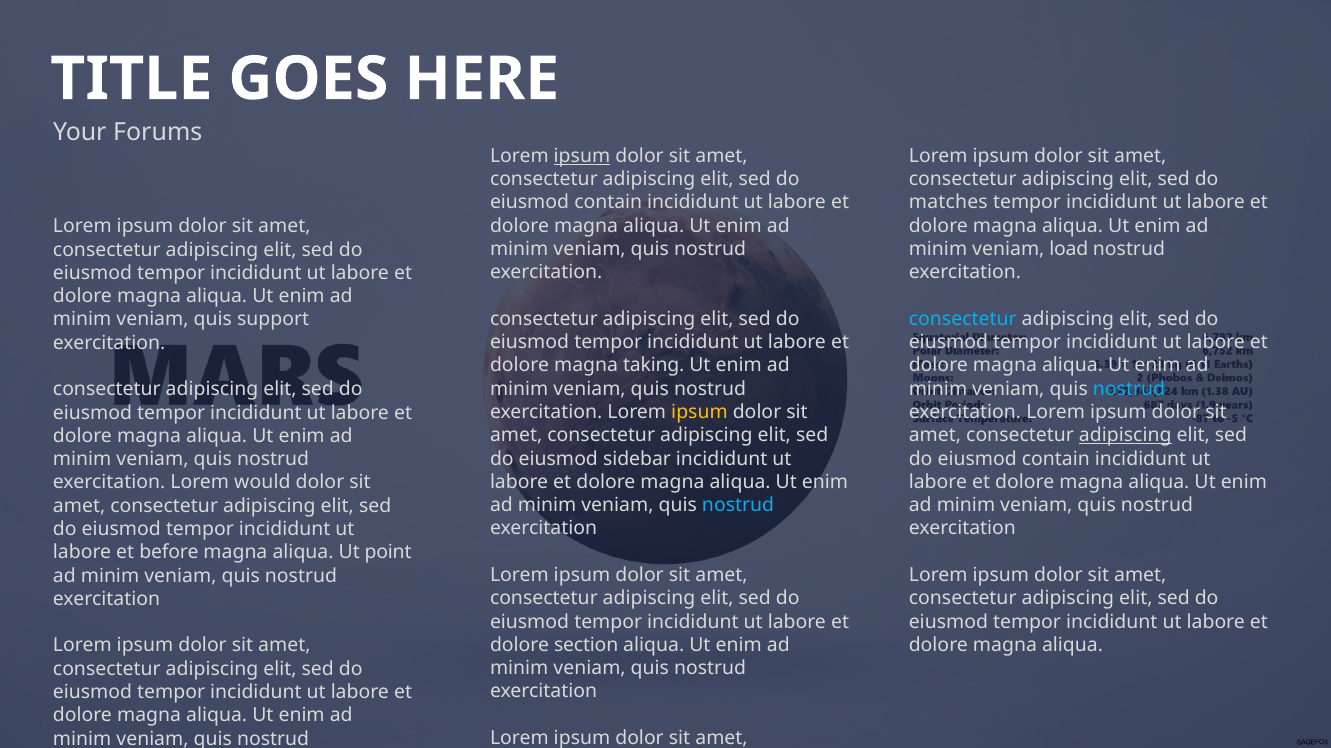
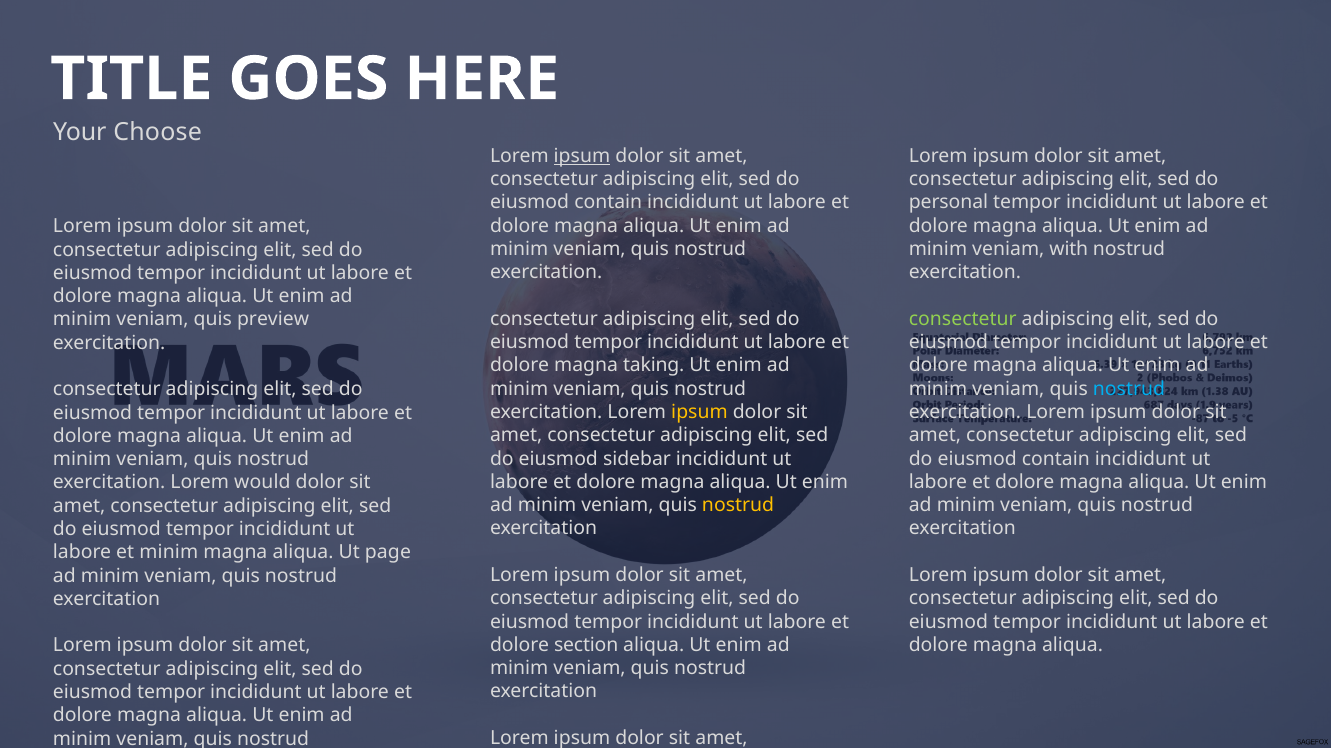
Forums: Forums -> Choose
matches: matches -> personal
load: load -> with
consectetur at (963, 319) colour: light blue -> light green
support: support -> preview
adipiscing at (1125, 436) underline: present -> none
nostrud at (738, 506) colour: light blue -> yellow
et before: before -> minim
point: point -> page
